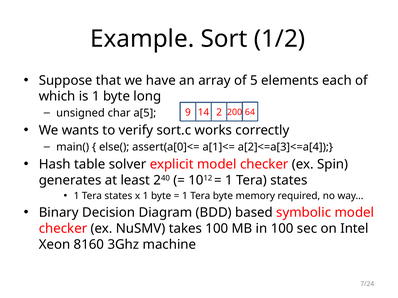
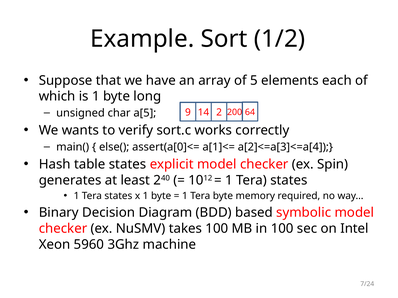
table solver: solver -> states
8160: 8160 -> 5960
